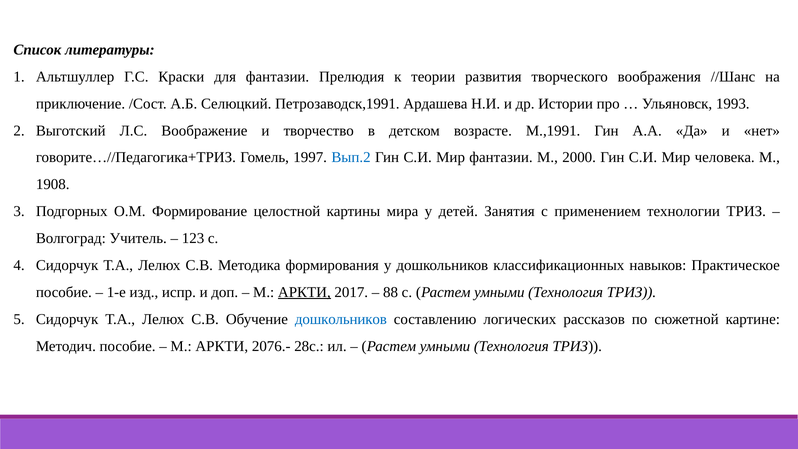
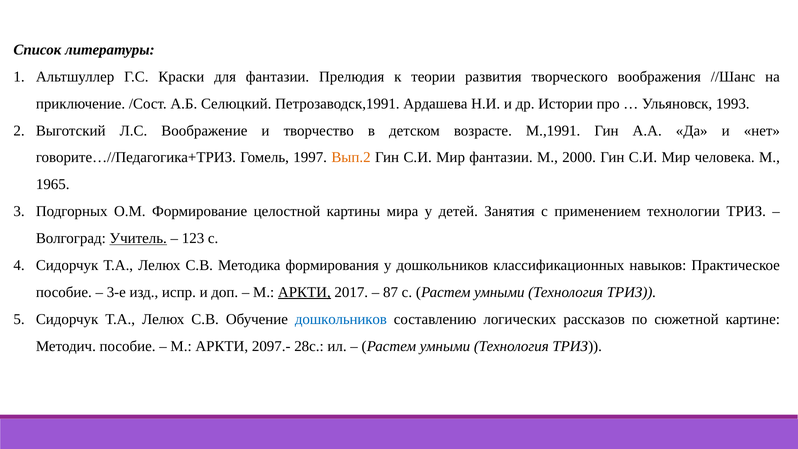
Вып.2 colour: blue -> orange
1908: 1908 -> 1965
Учитель underline: none -> present
1-е: 1-е -> 3-е
88: 88 -> 87
2076.-: 2076.- -> 2097.-
